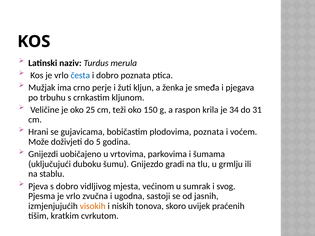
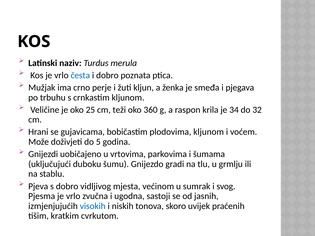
150: 150 -> 360
31: 31 -> 32
plodovima poznata: poznata -> kljunom
visokih colour: orange -> blue
